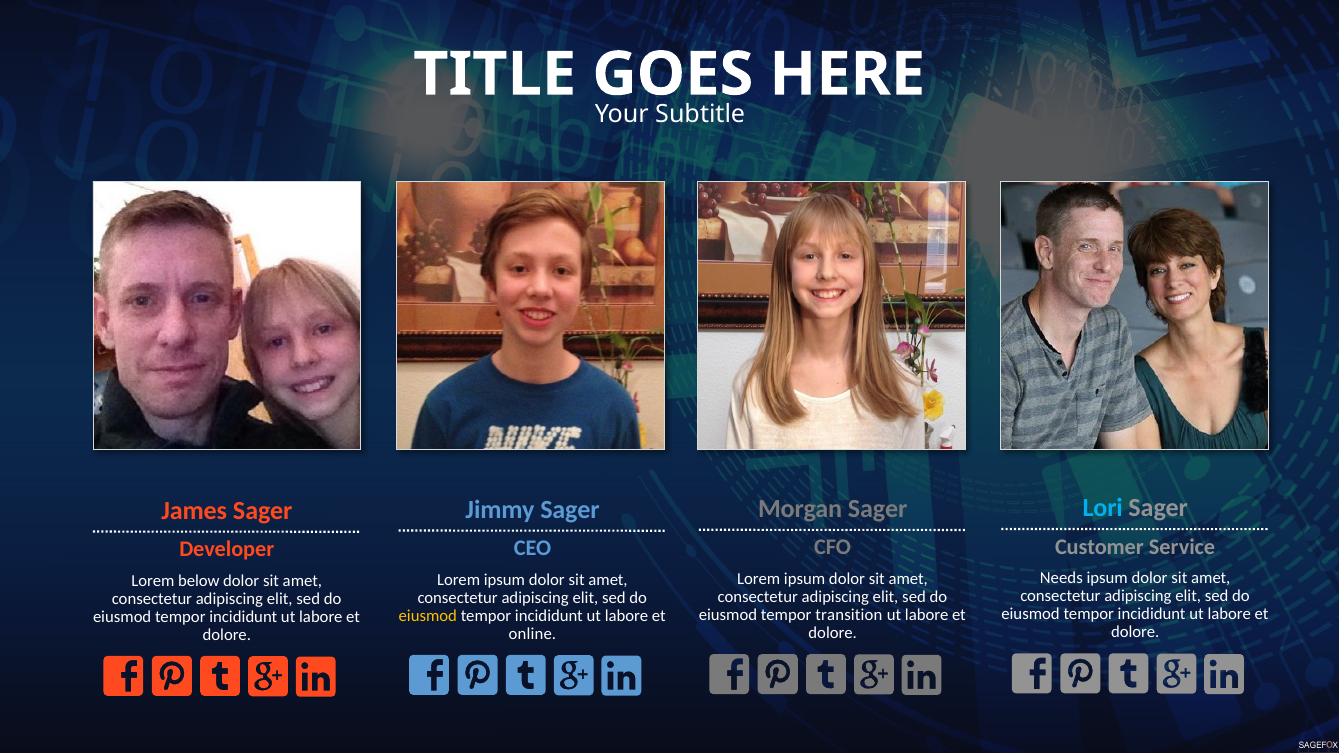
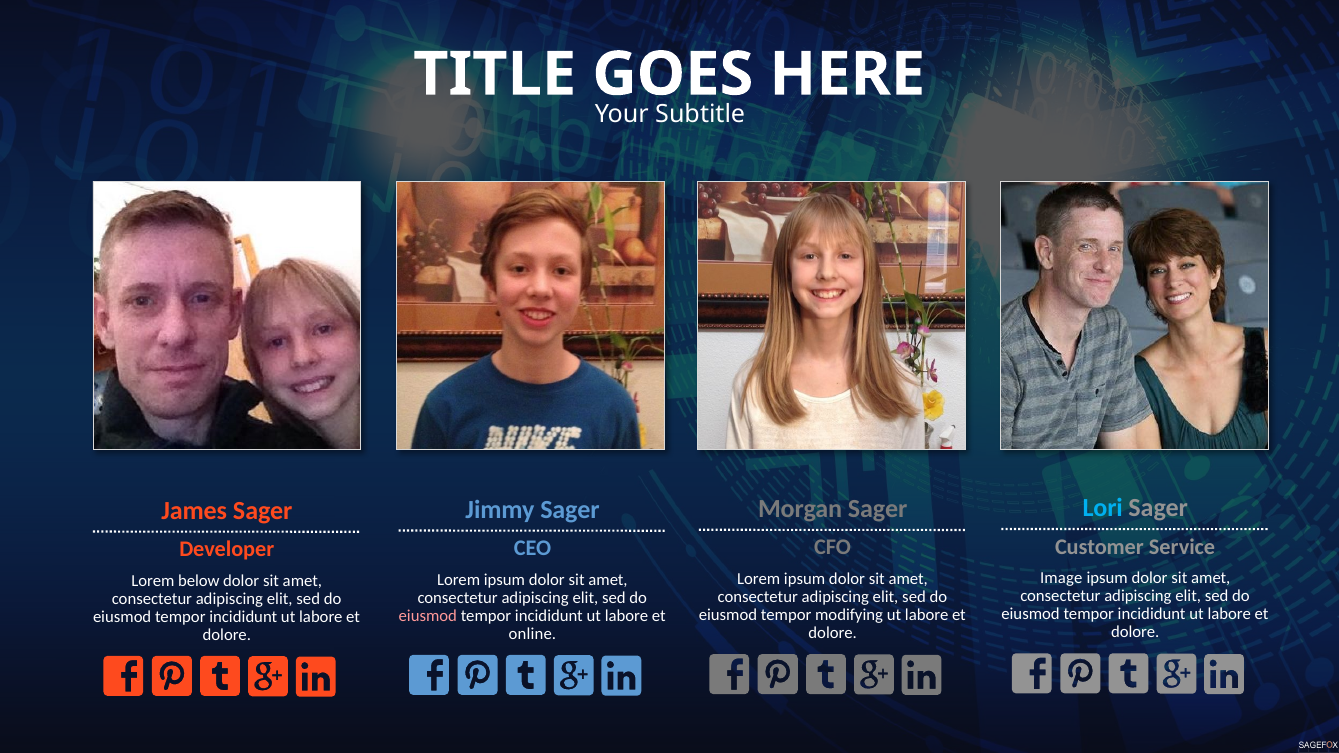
Needs: Needs -> Image
transition: transition -> modifying
eiusmod at (428, 616) colour: yellow -> pink
